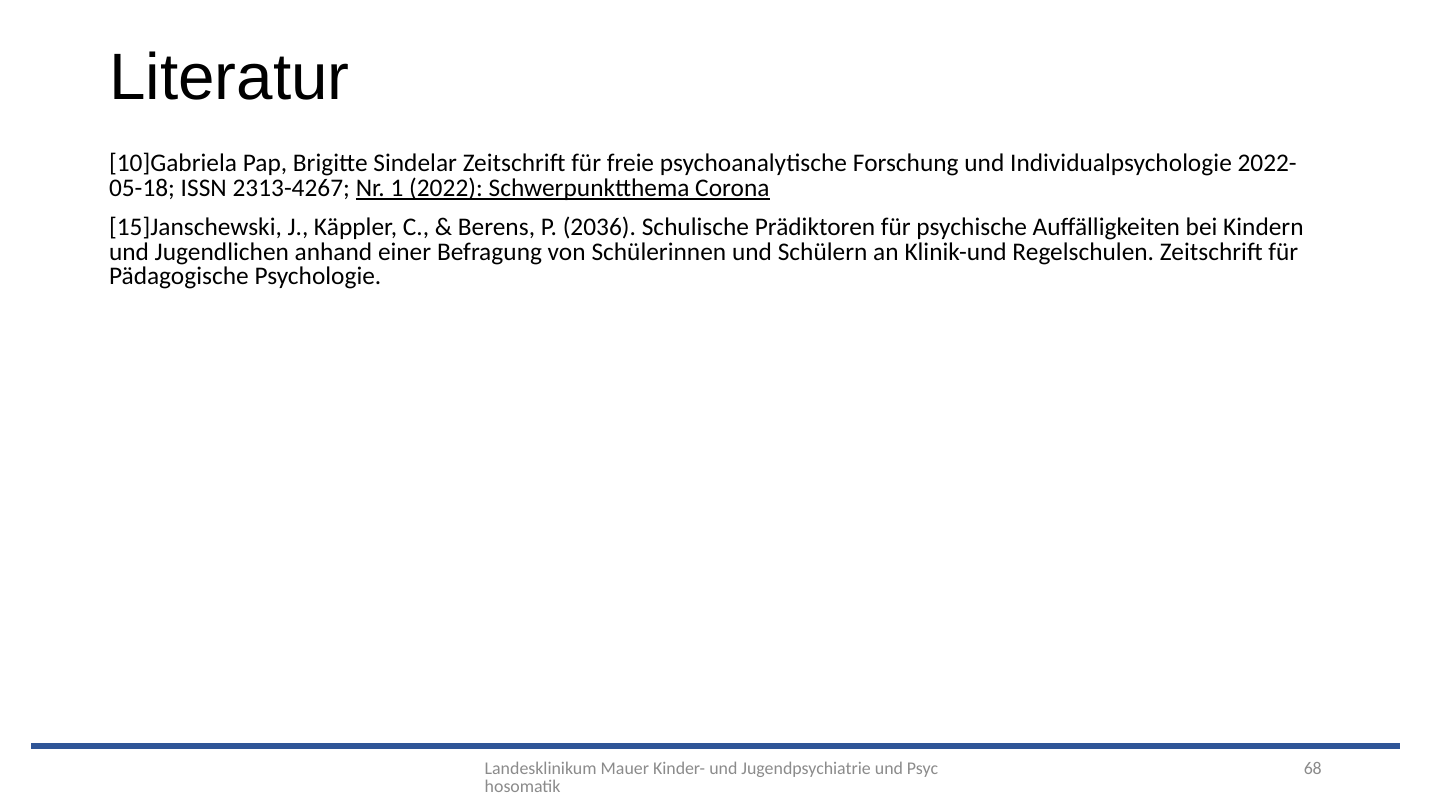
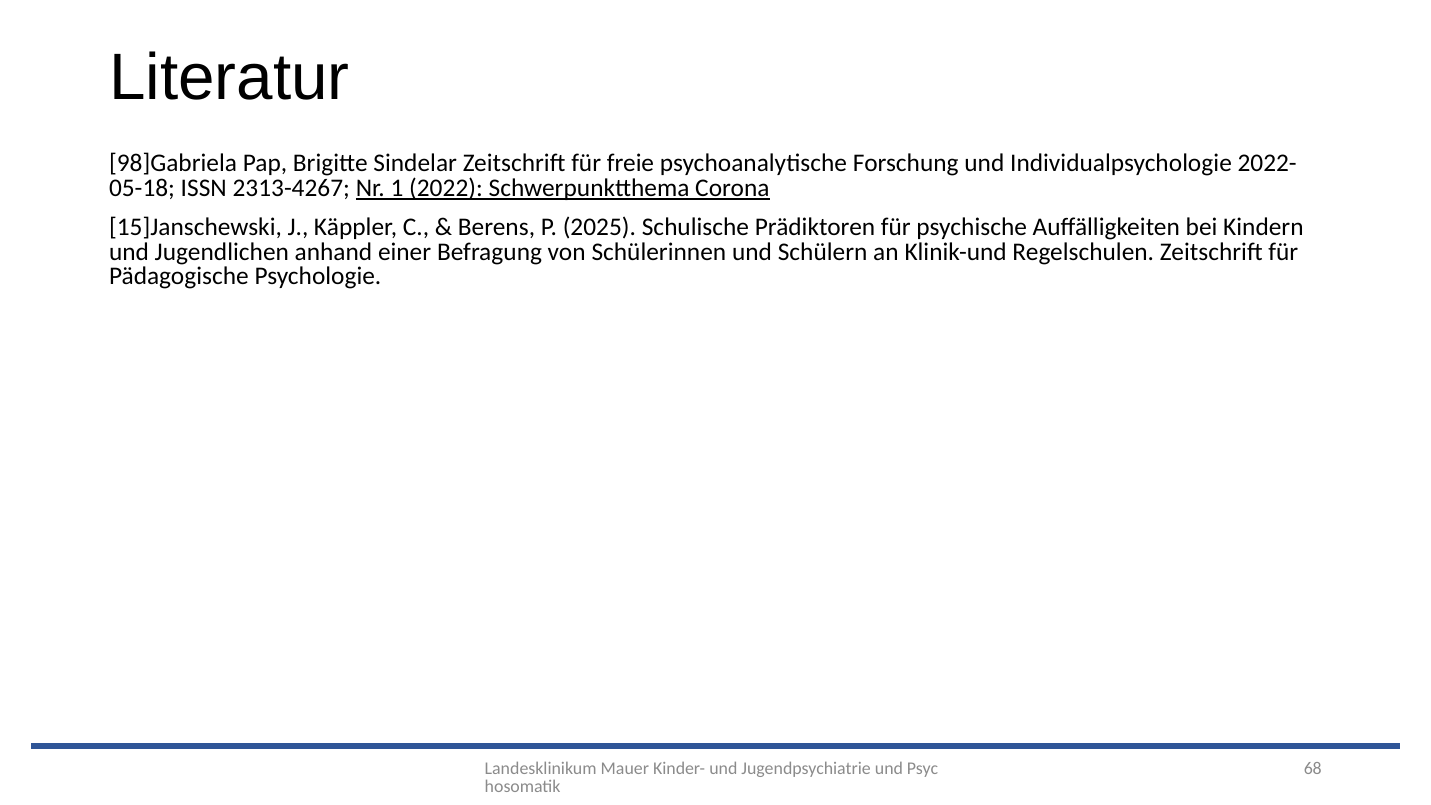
10]Gabriela: 10]Gabriela -> 98]Gabriela
2036: 2036 -> 2025
